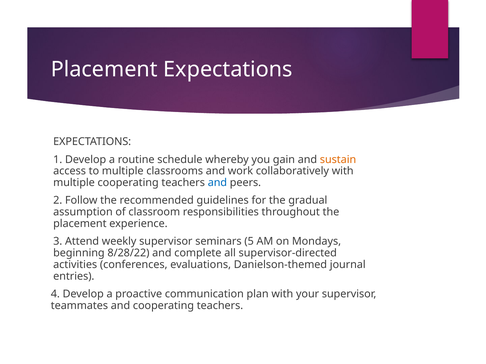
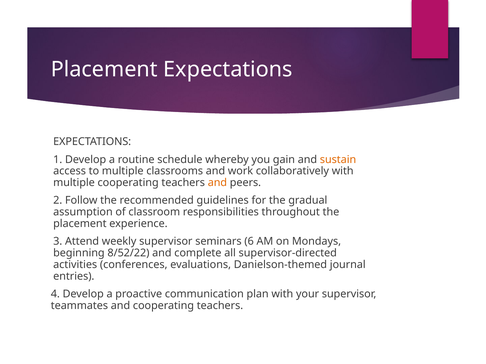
and at (217, 183) colour: blue -> orange
5: 5 -> 6
8/28/22: 8/28/22 -> 8/52/22
